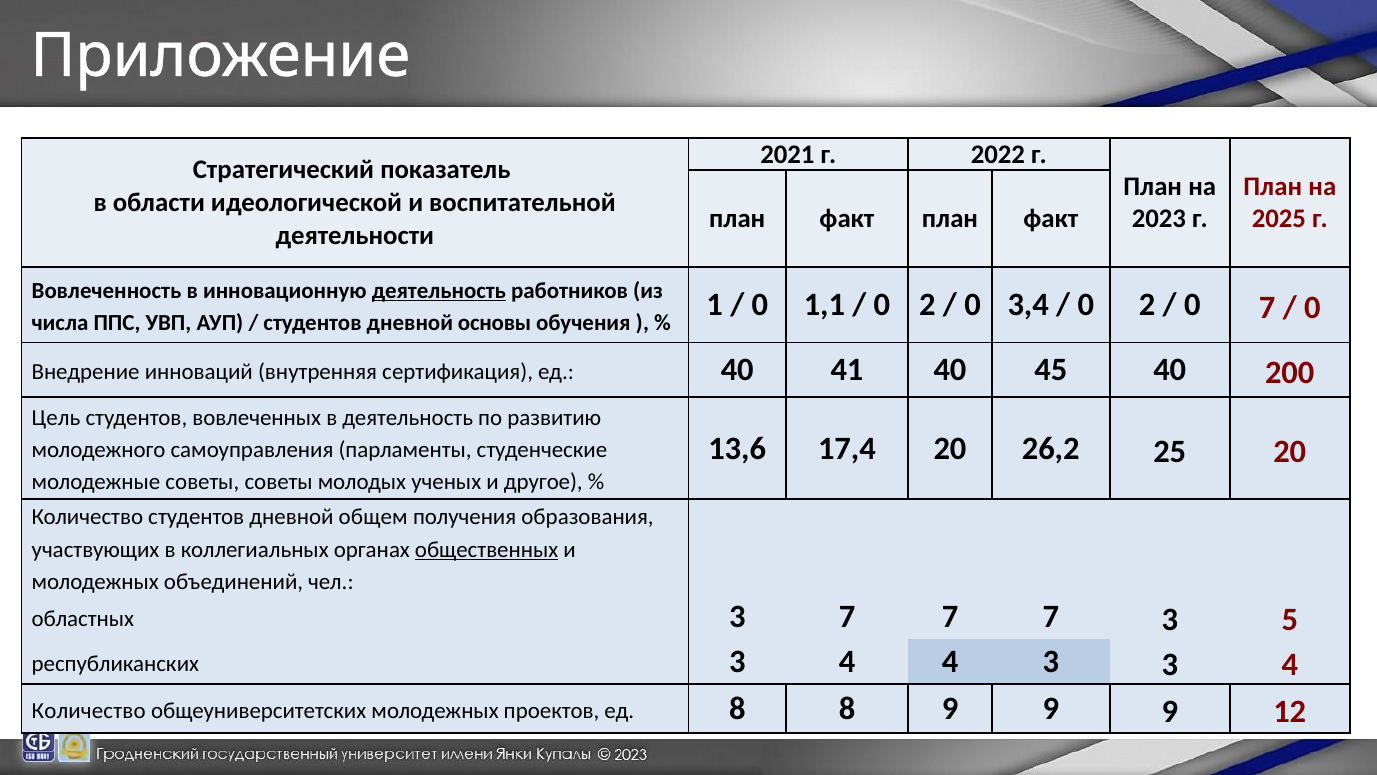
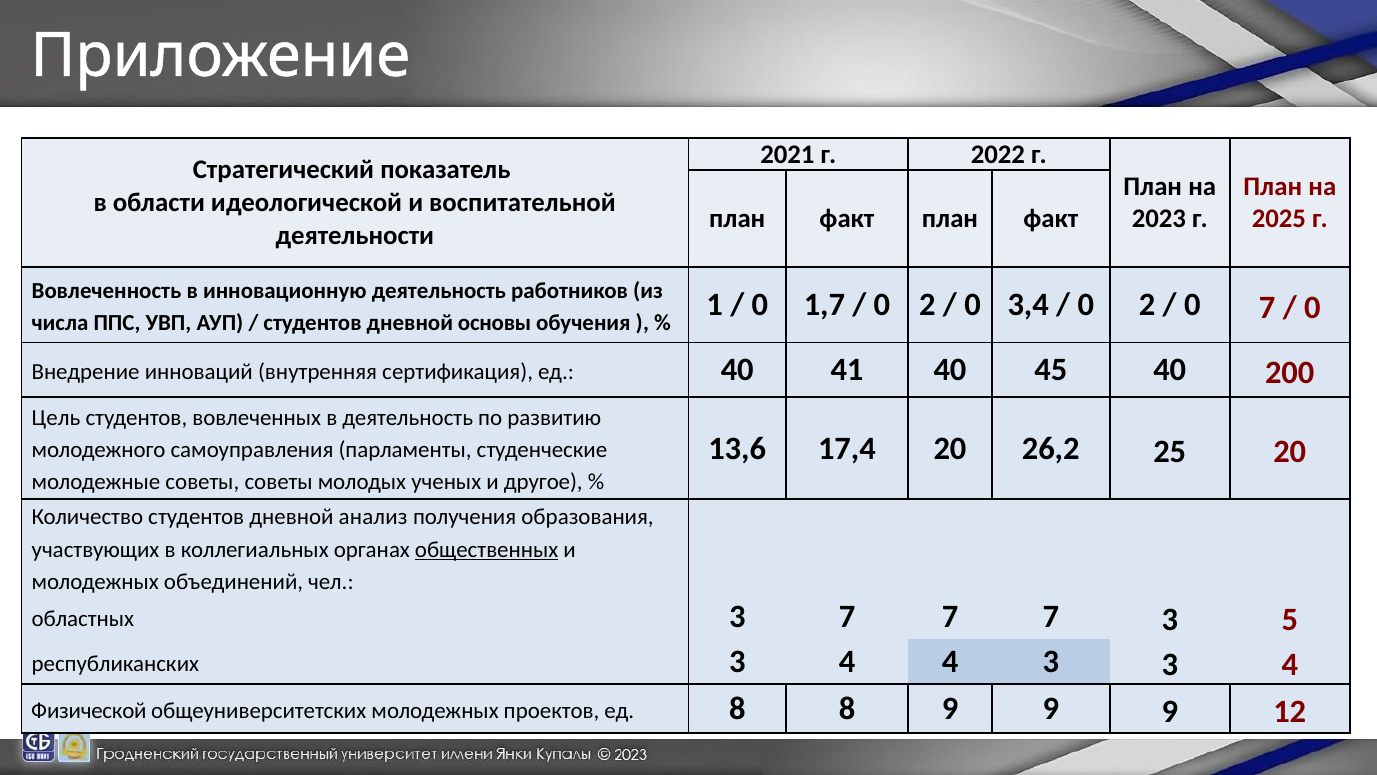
деятельность at (439, 291) underline: present -> none
1,1: 1,1 -> 1,7
общем: общем -> анализ
Количество at (89, 710): Количество -> Физической
